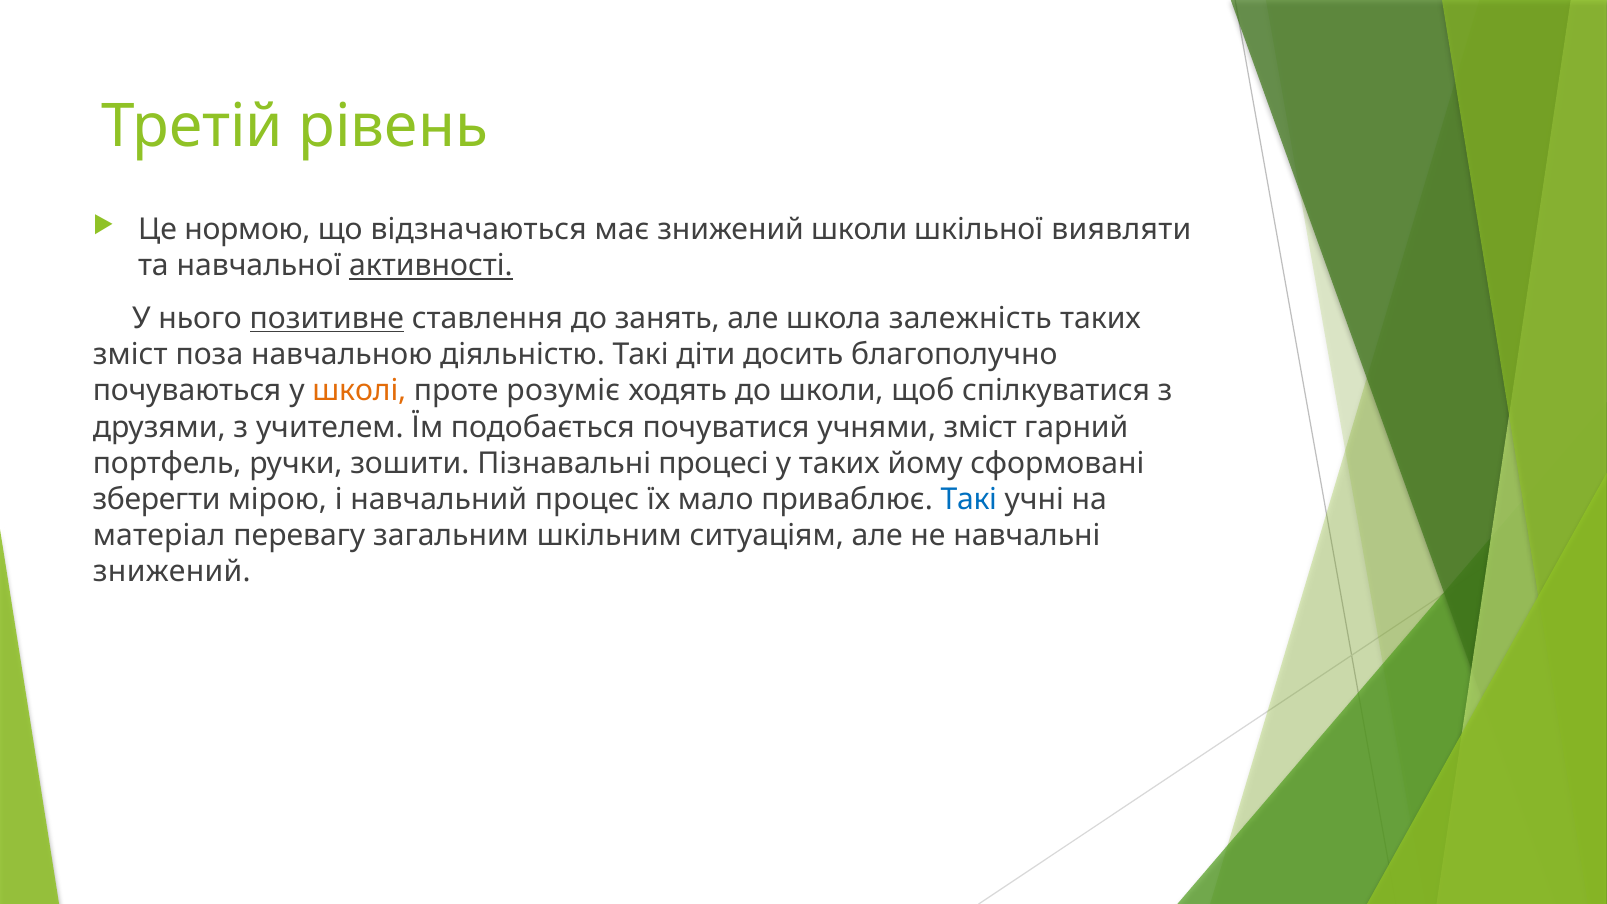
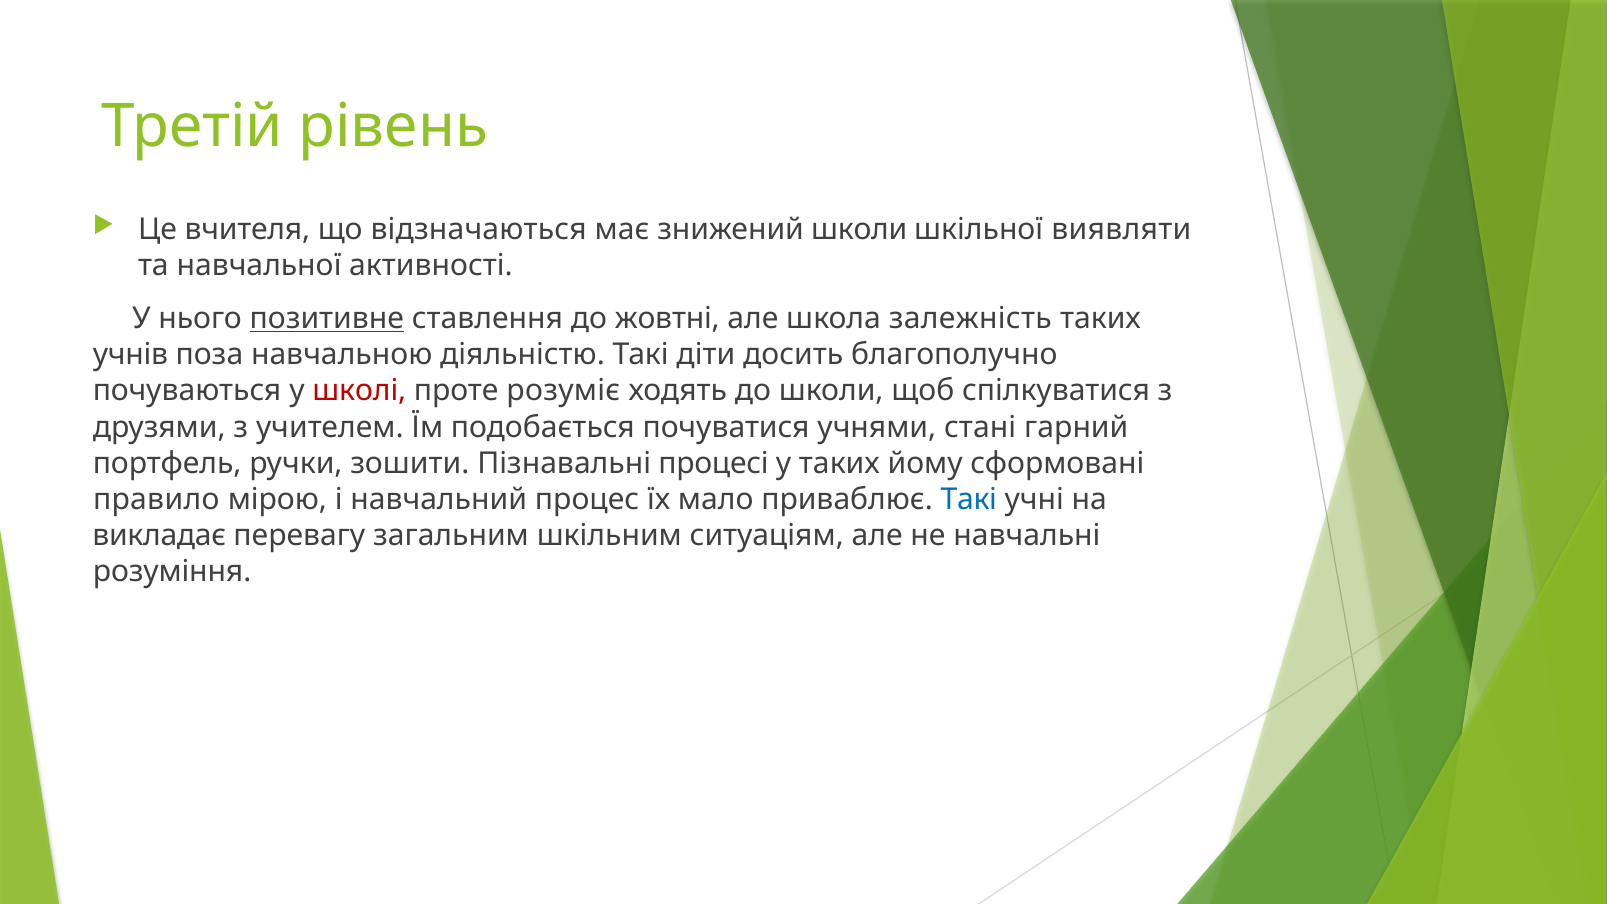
нормою: нормою -> вчителя
активності underline: present -> none
занять: занять -> жовтні
зміст at (130, 355): зміст -> учнів
школі colour: orange -> red
учнями зміст: зміст -> стані
зберегти: зберегти -> правило
матеріал: матеріал -> викладає
знижений at (172, 572): знижений -> розуміння
